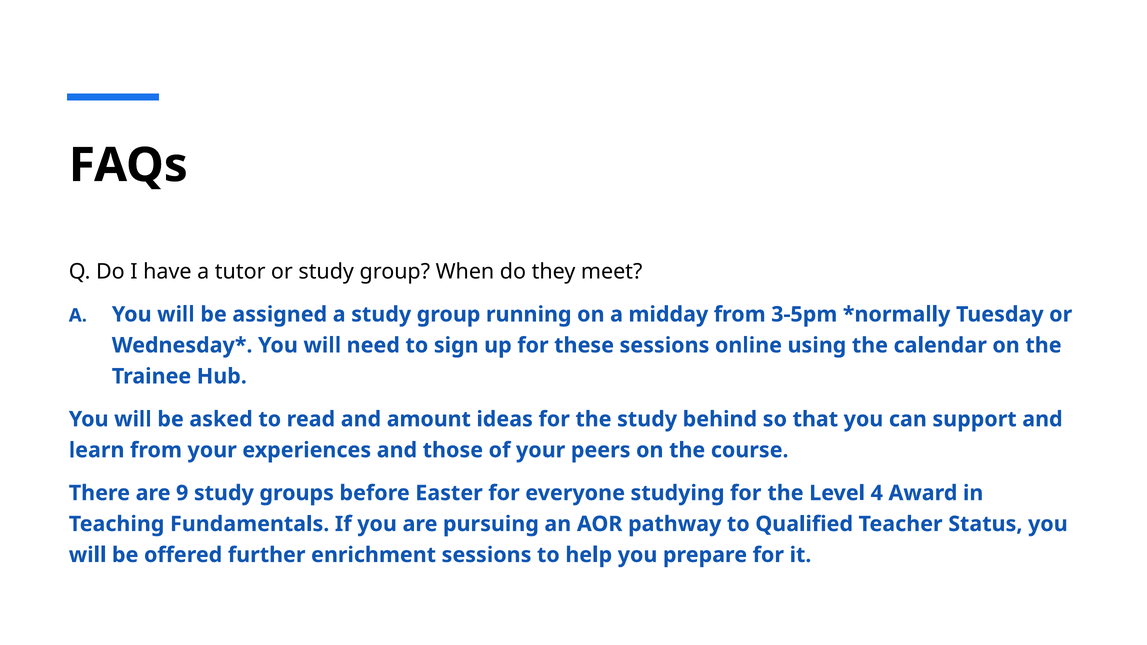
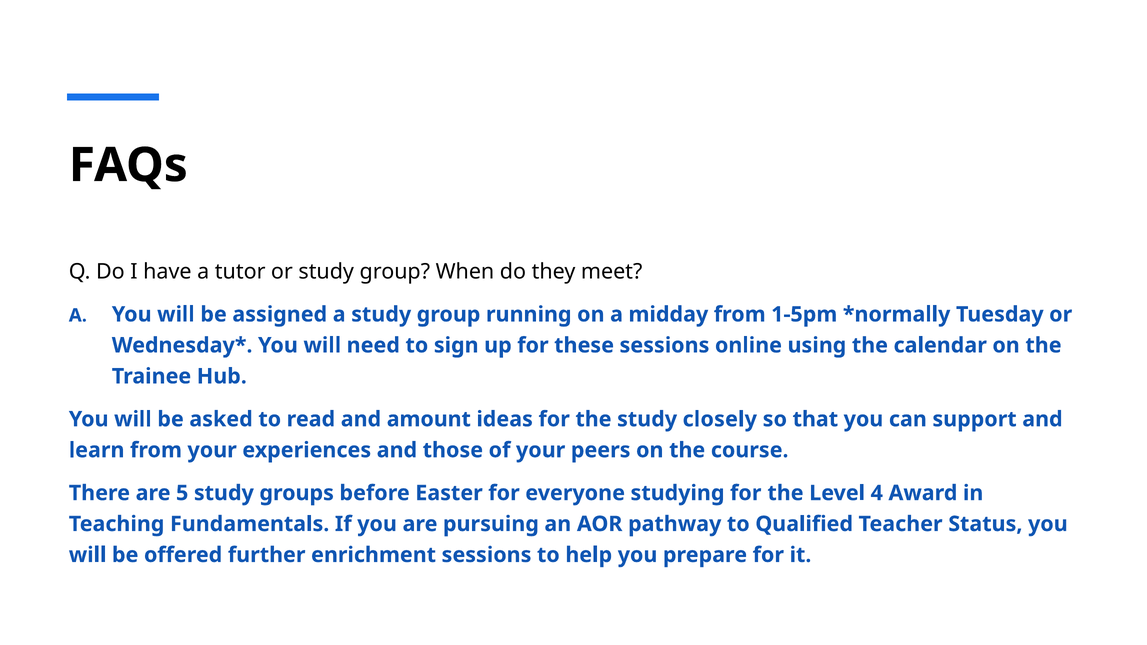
3-5pm: 3-5pm -> 1-5pm
behind: behind -> closely
9: 9 -> 5
